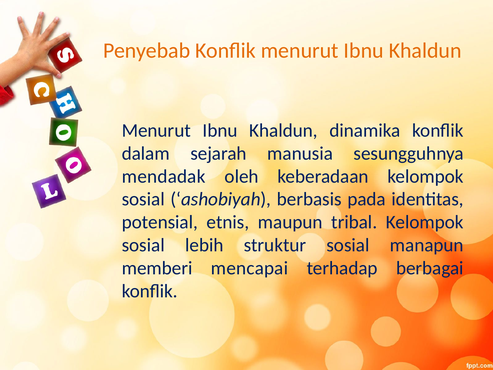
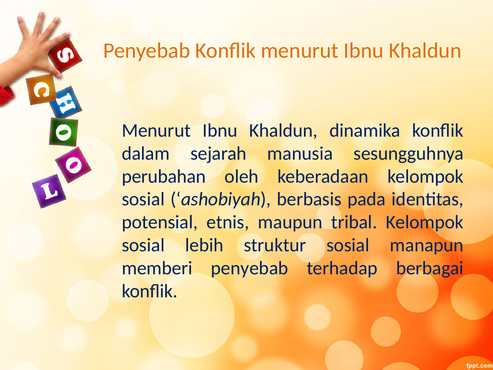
mendadak: mendadak -> perubahan
memberi mencapai: mencapai -> penyebab
